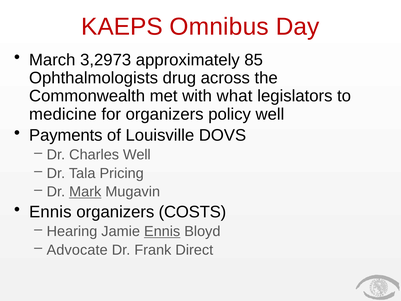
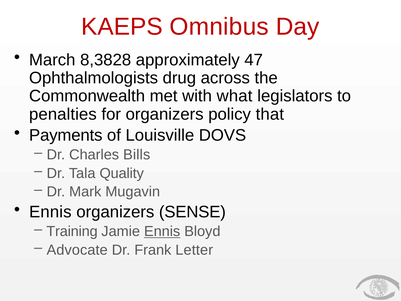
3,2973: 3,2973 -> 8,3828
85: 85 -> 47
medicine: medicine -> penalties
policy well: well -> that
Charles Well: Well -> Bills
Pricing: Pricing -> Quality
Mark underline: present -> none
COSTS: COSTS -> SENSE
Hearing: Hearing -> Training
Direct: Direct -> Letter
